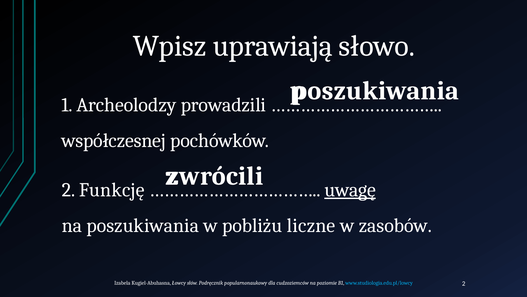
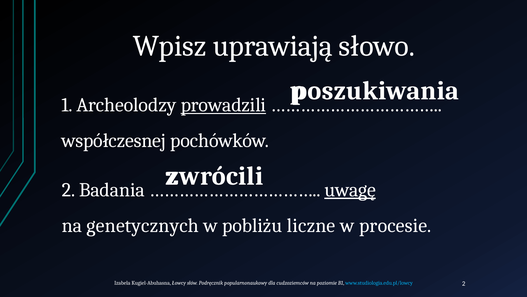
prowadzili underline: none -> present
Funkcję: Funkcję -> Badania
na poszukiwania: poszukiwania -> genetycznych
zasobów: zasobów -> procesie
